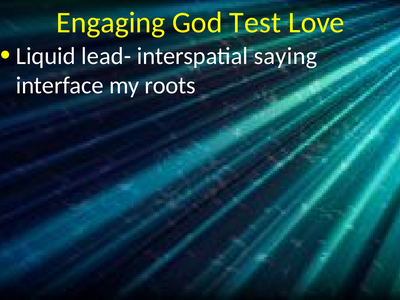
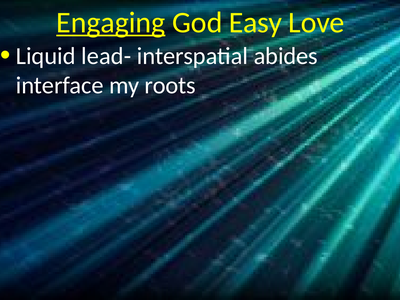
Engaging underline: none -> present
Test: Test -> Easy
saying: saying -> abides
